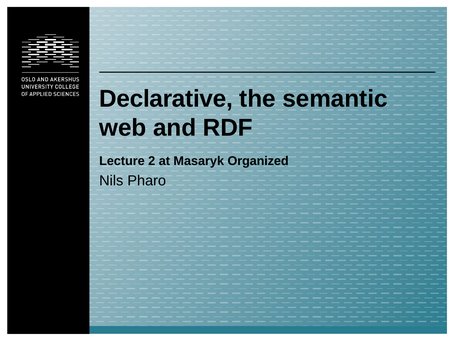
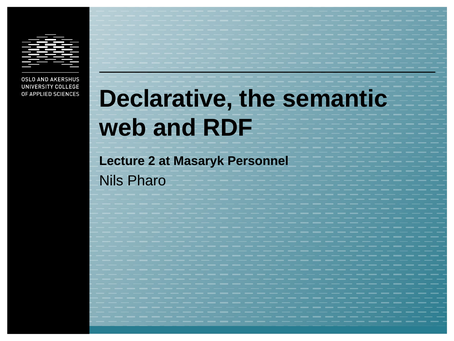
Organized: Organized -> Personnel
